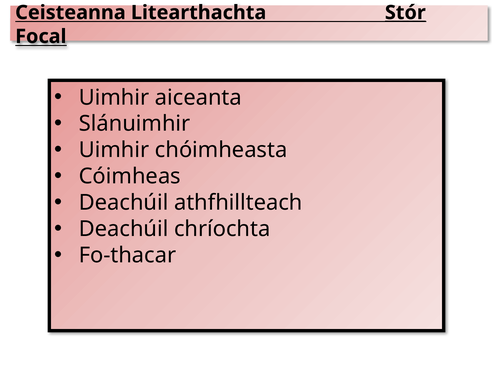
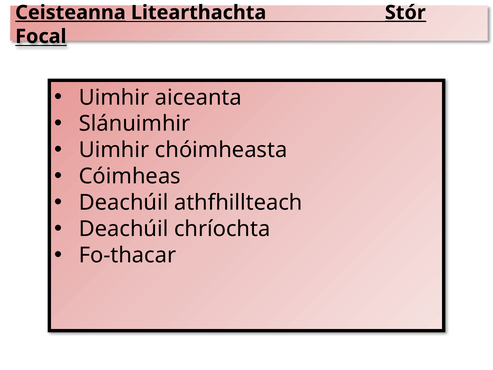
Ceisteanna underline: none -> present
